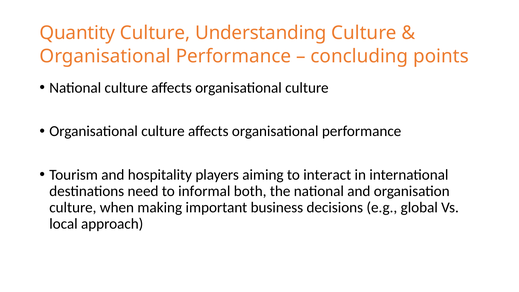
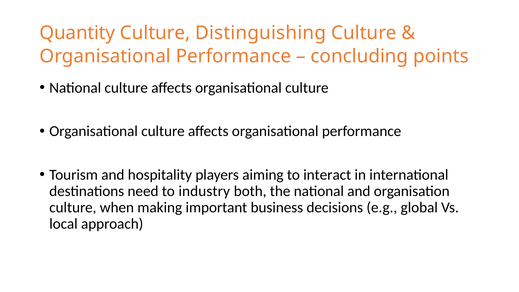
Understanding: Understanding -> Distinguishing
informal: informal -> industry
